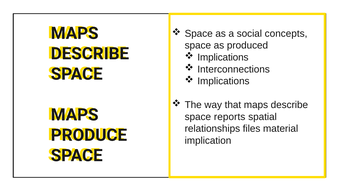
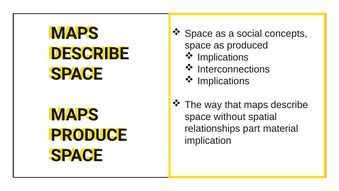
reports: reports -> without
files: files -> part
